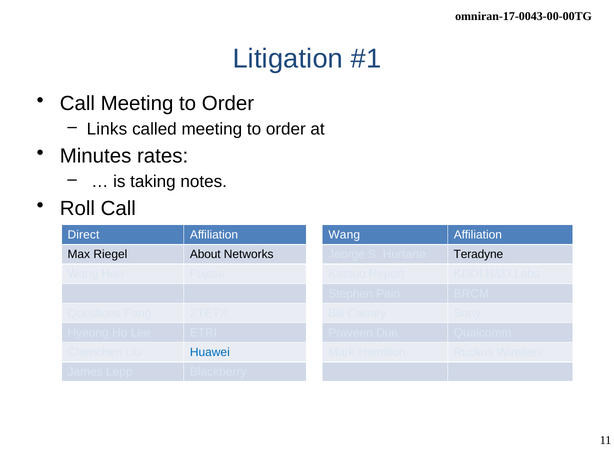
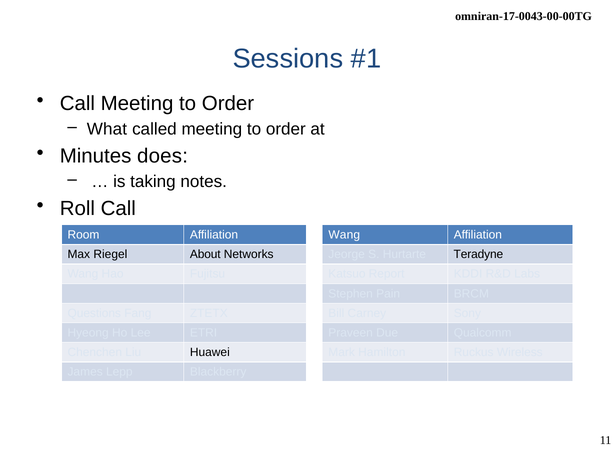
Litigation: Litigation -> Sessions
Links: Links -> What
rates: rates -> does
Direct: Direct -> Room
Huawei colour: blue -> black
